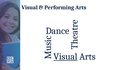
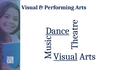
Dance underline: none -> present
